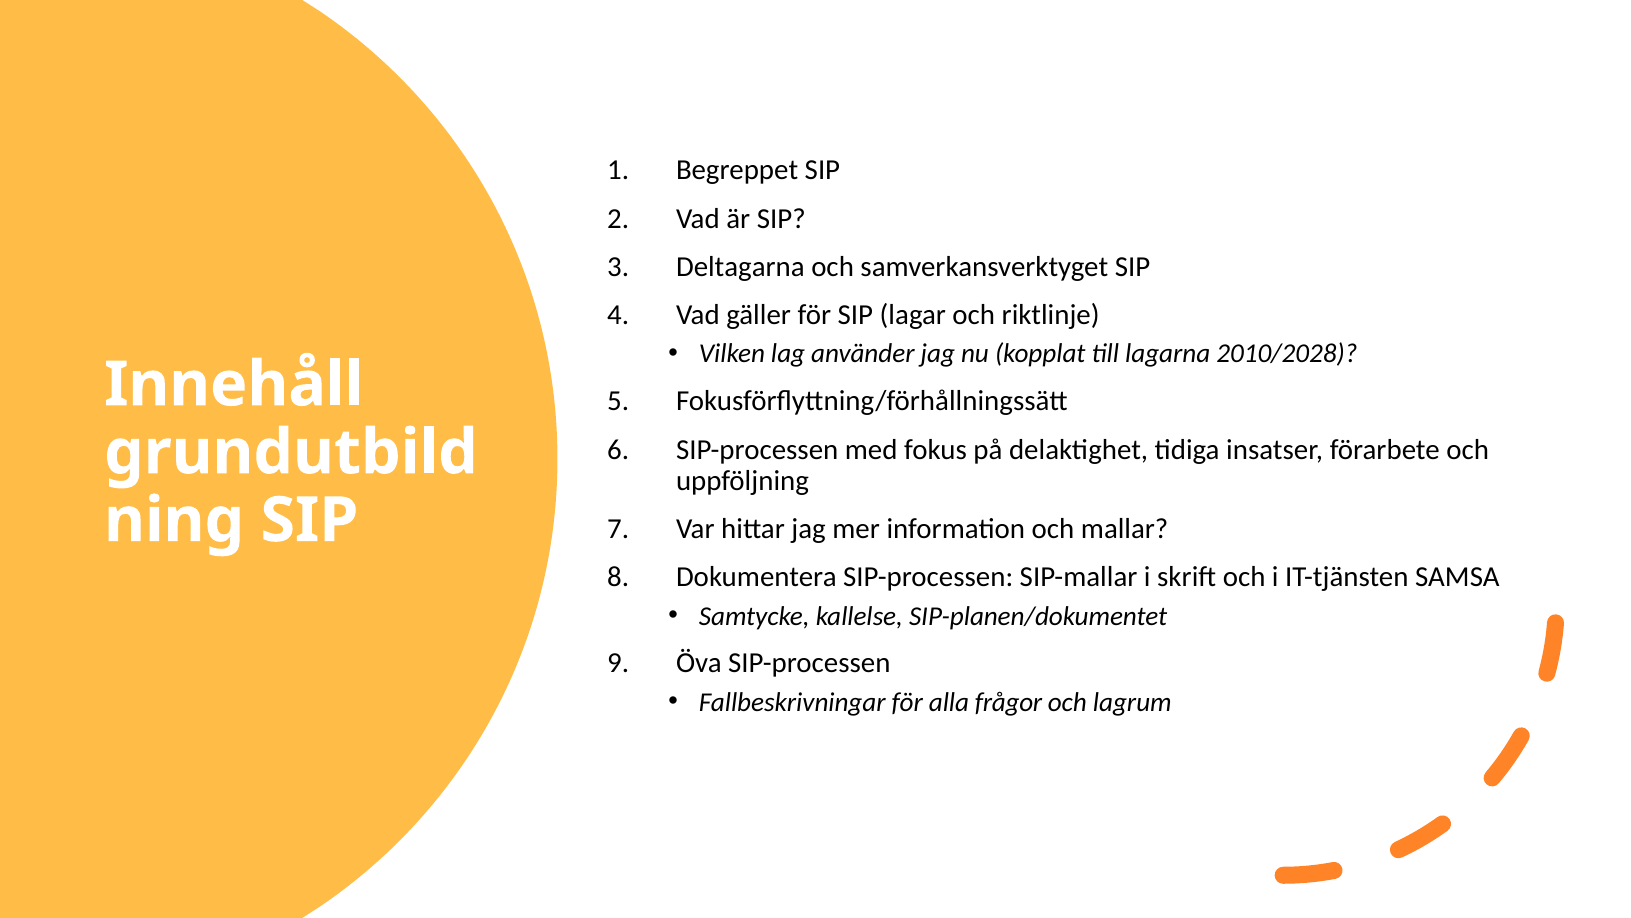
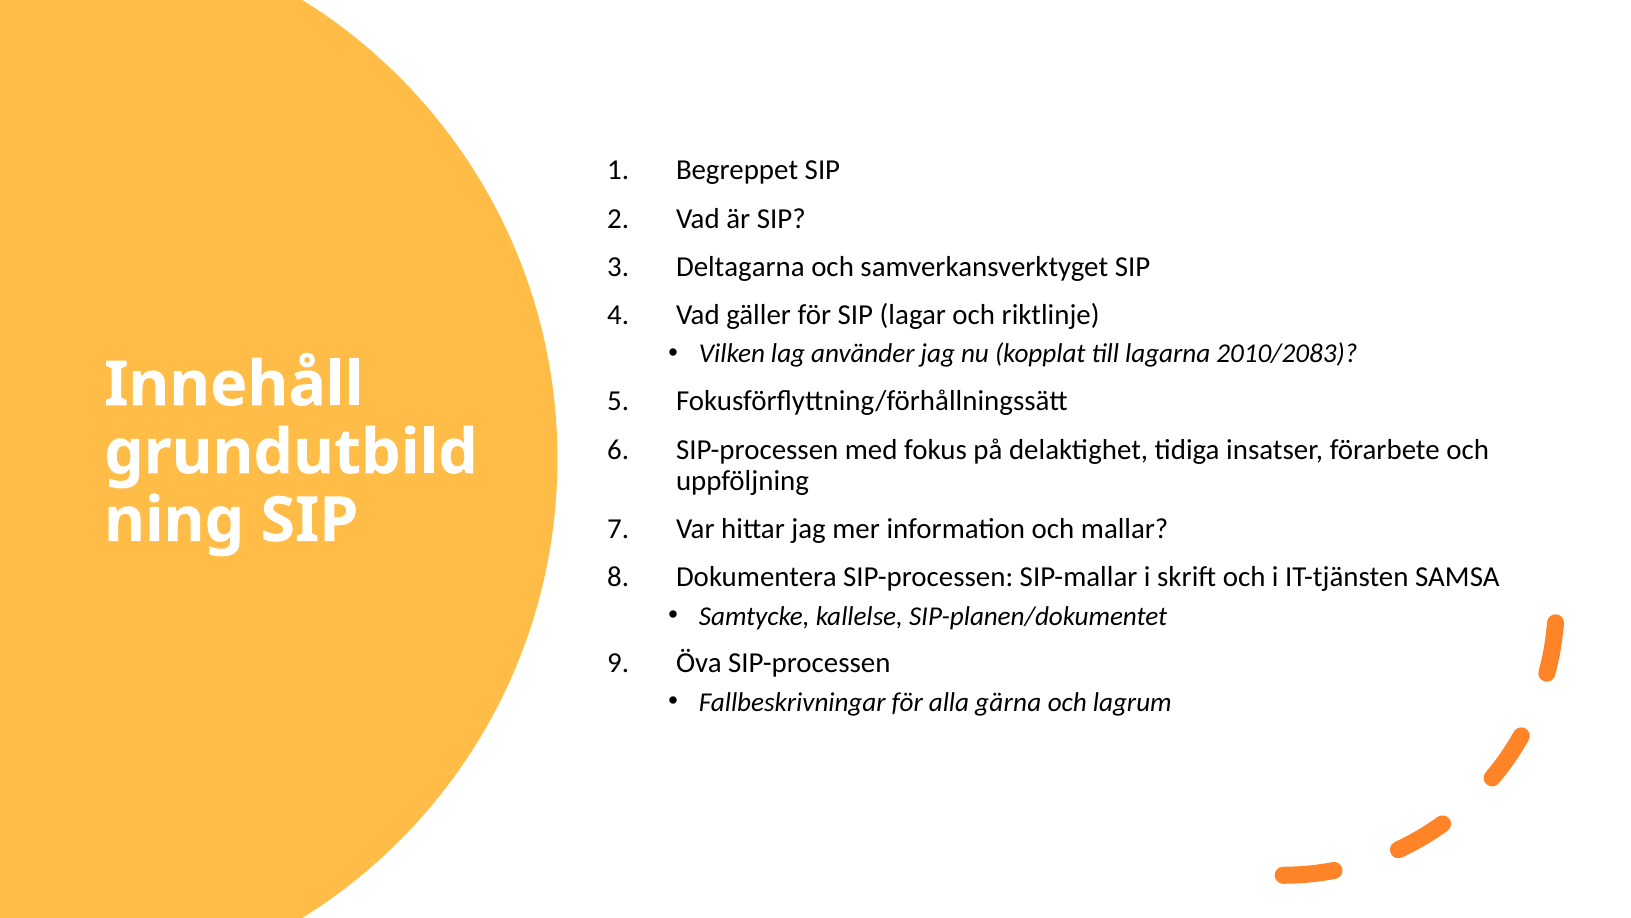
2010/2028: 2010/2028 -> 2010/2083
frågor: frågor -> gärna
